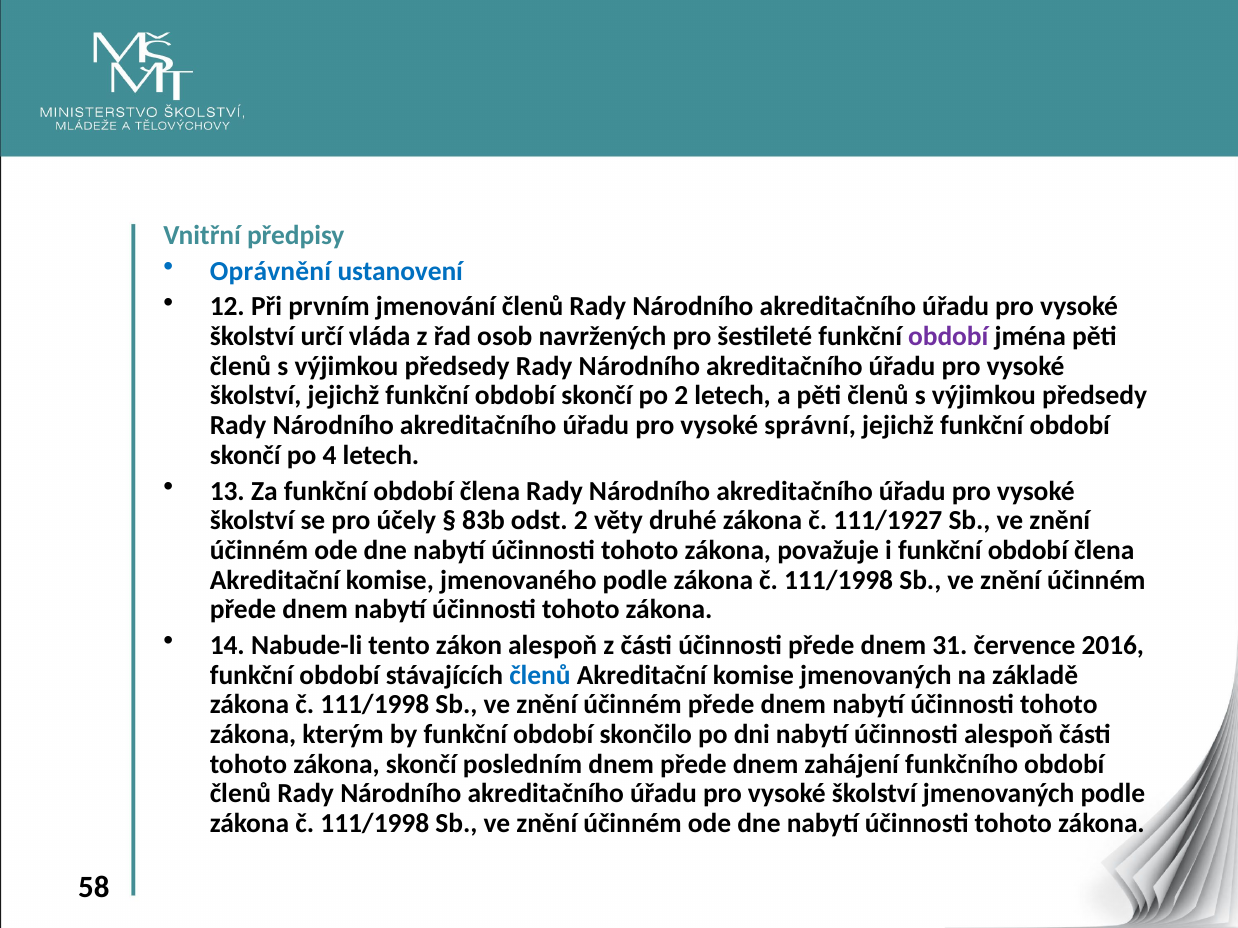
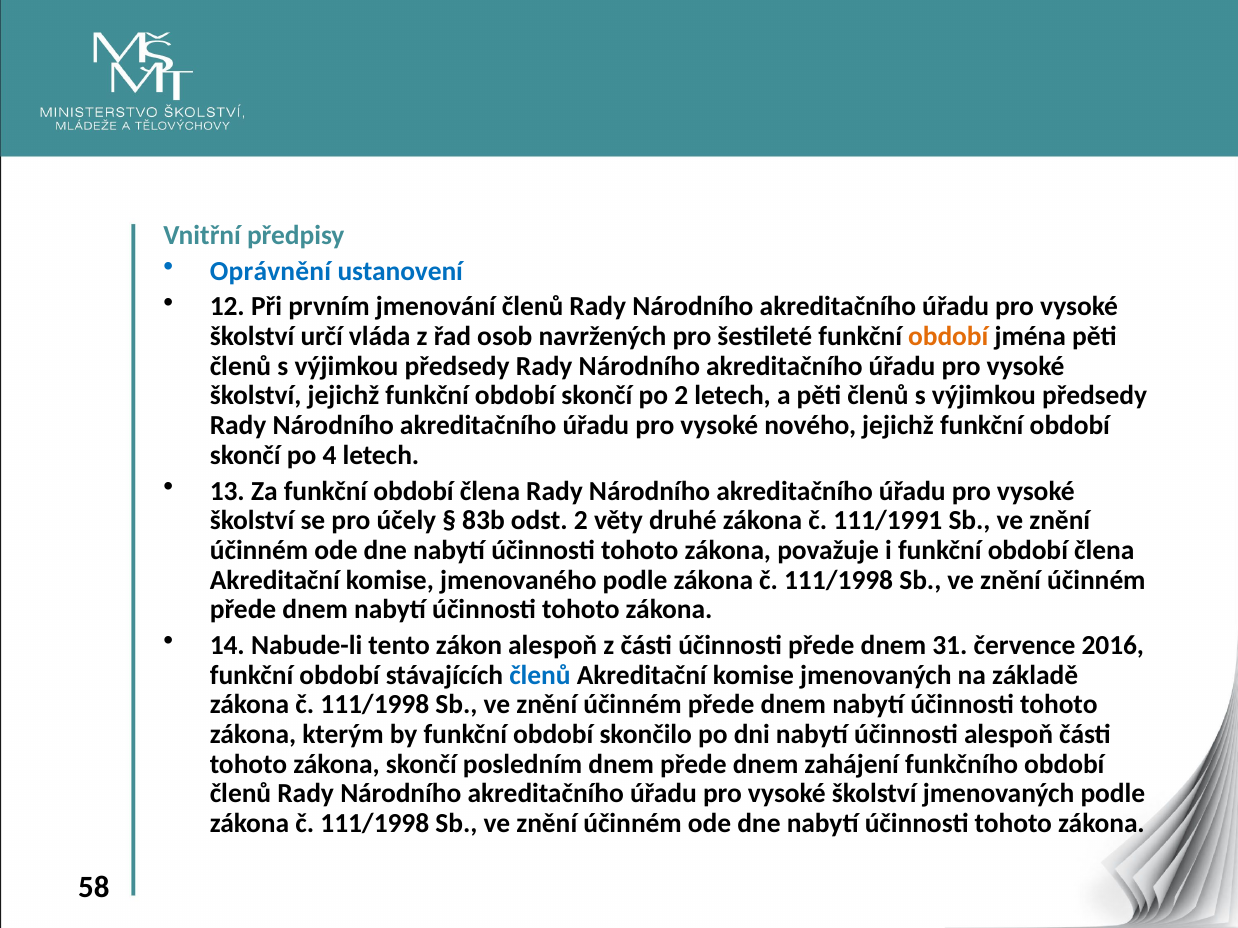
období at (948, 337) colour: purple -> orange
správní: správní -> nového
111/1927: 111/1927 -> 111/1991
